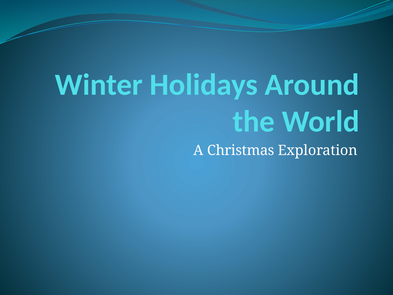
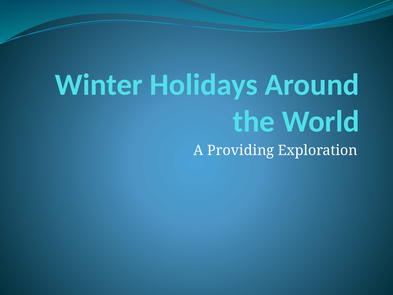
Christmas: Christmas -> Providing
